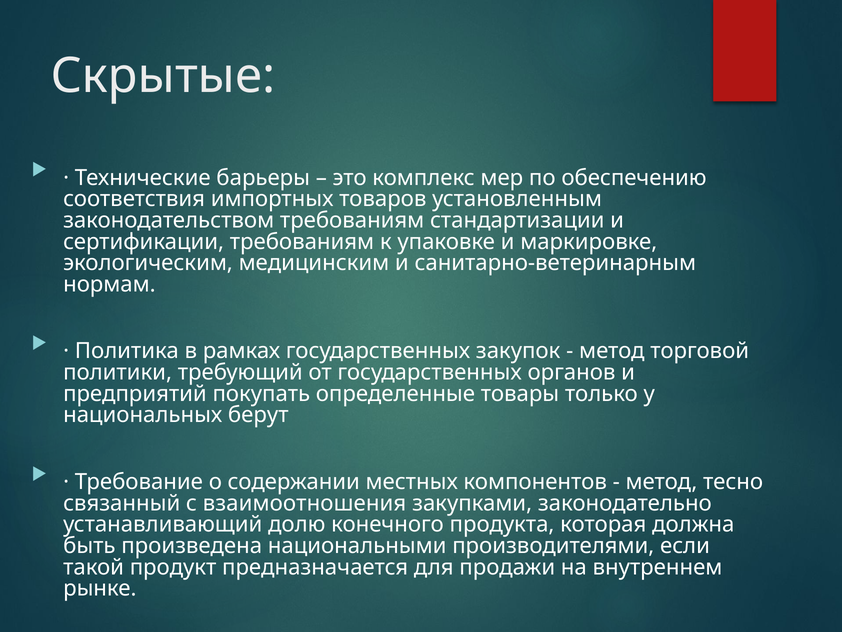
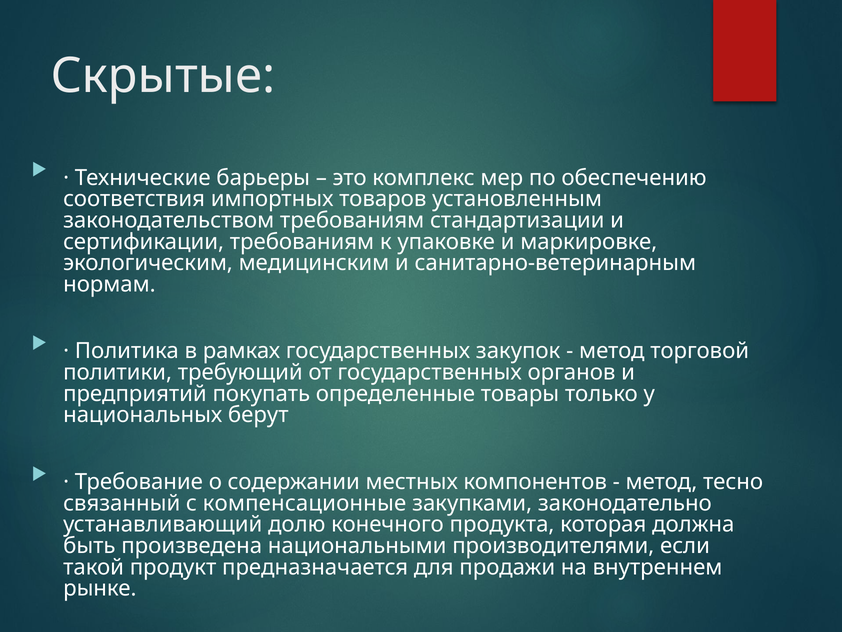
взаимоотношения: взаимоотношения -> компенсационные
